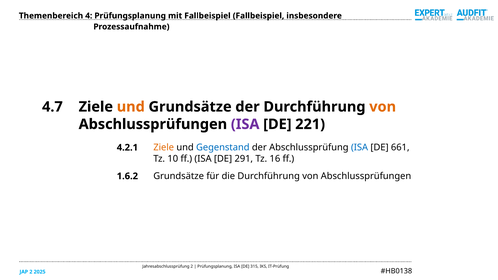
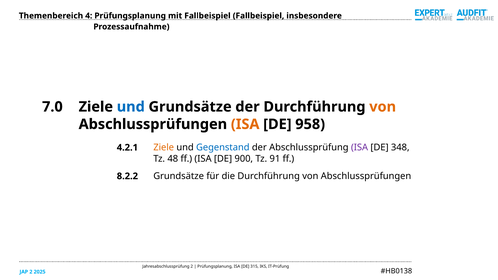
4.7: 4.7 -> 7.0
und at (131, 107) colour: orange -> blue
ISA at (245, 124) colour: purple -> orange
221: 221 -> 958
ISA at (360, 148) colour: blue -> purple
661: 661 -> 348
10: 10 -> 48
291: 291 -> 900
16: 16 -> 91
1.6.2: 1.6.2 -> 8.2.2
